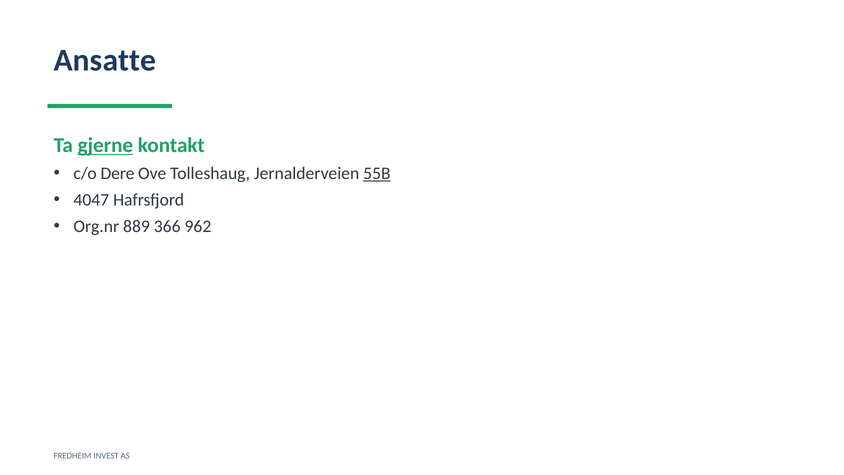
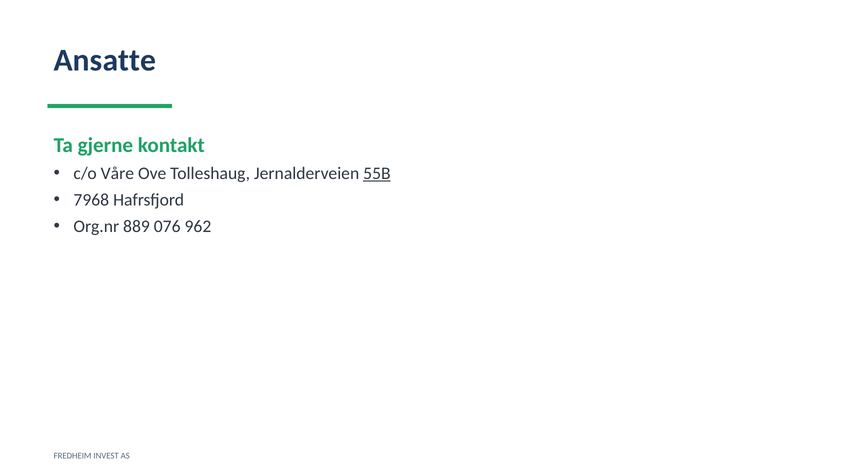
gjerne underline: present -> none
Dere: Dere -> Våre
4047: 4047 -> 7968
366: 366 -> 076
